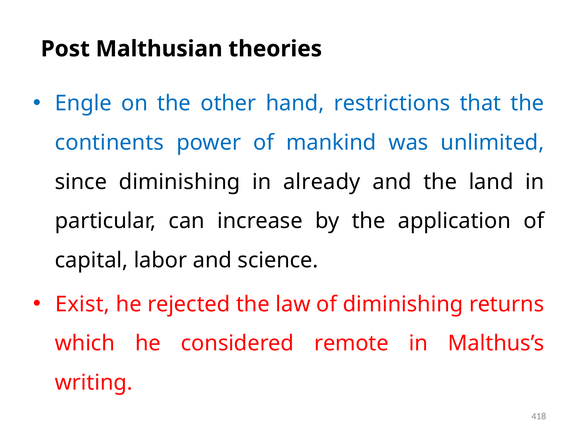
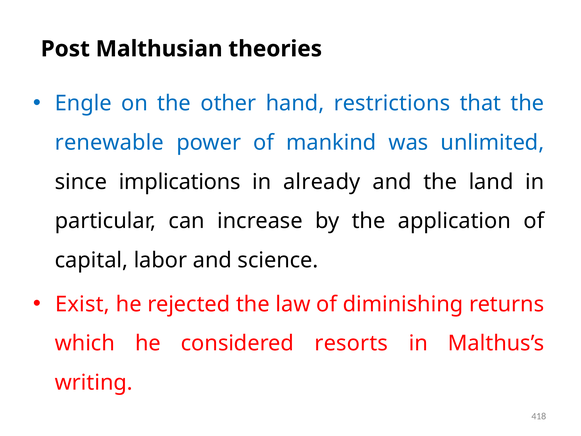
continents: continents -> renewable
since diminishing: diminishing -> implications
remote: remote -> resorts
